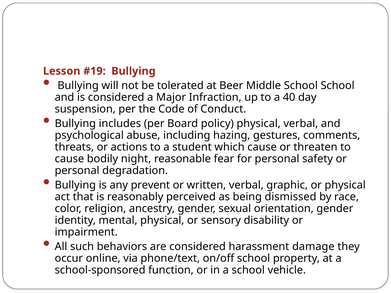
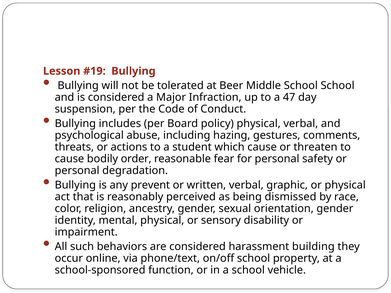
40: 40 -> 47
night: night -> order
damage: damage -> building
